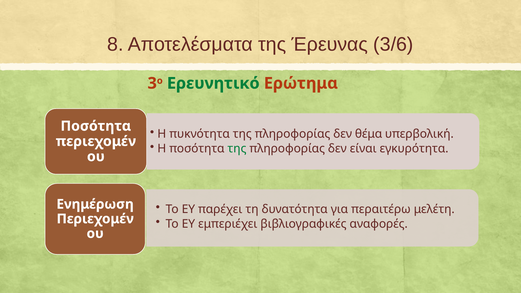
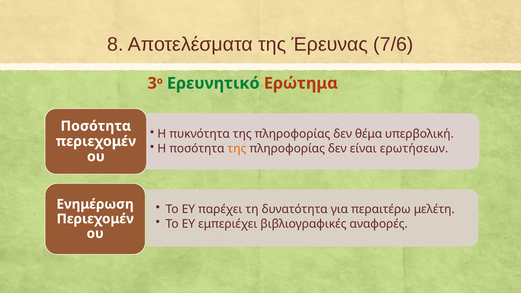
3/6: 3/6 -> 7/6
της at (237, 149) colour: green -> orange
εγκυρότητα: εγκυρότητα -> ερωτήσεων
